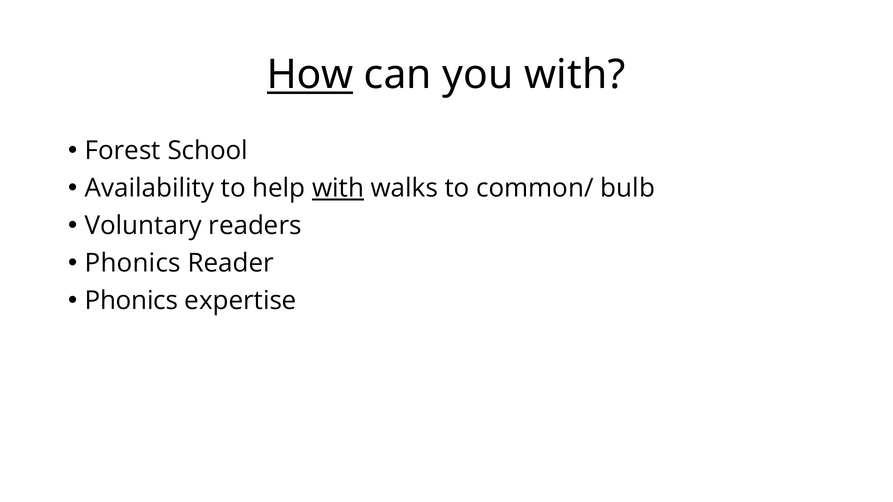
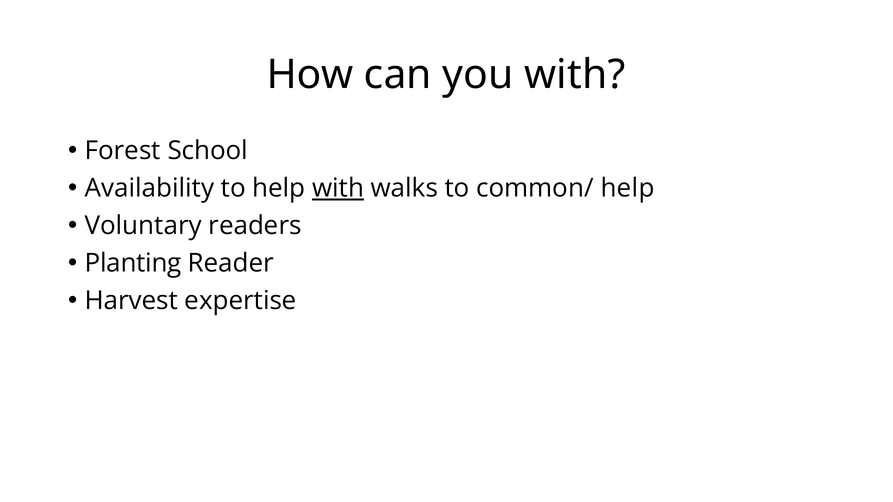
How underline: present -> none
common/ bulb: bulb -> help
Phonics at (133, 263): Phonics -> Planting
Phonics at (131, 301): Phonics -> Harvest
